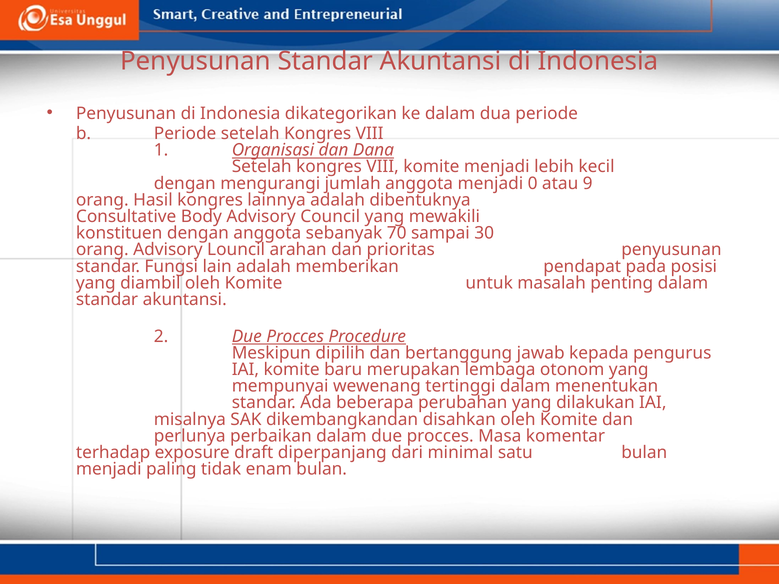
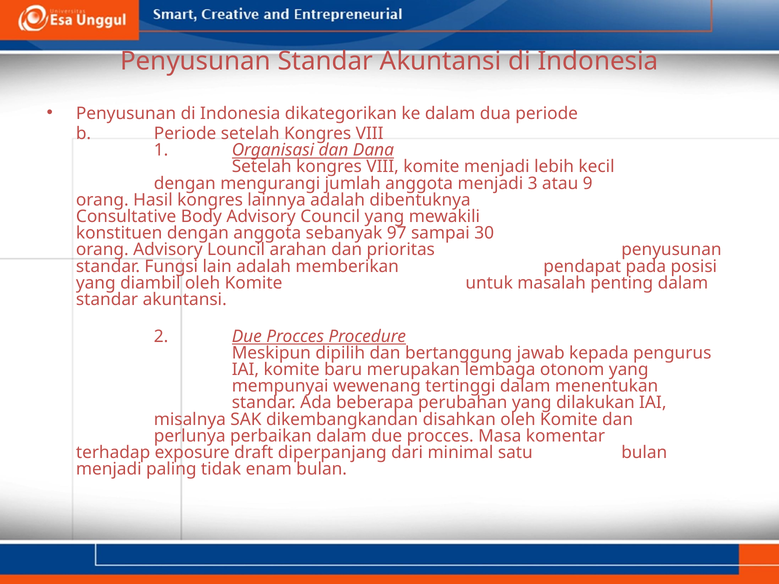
0: 0 -> 3
70: 70 -> 97
